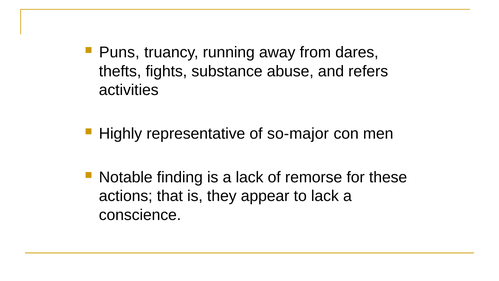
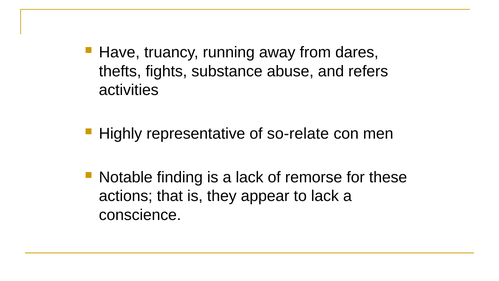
Puns: Puns -> Have
so-major: so-major -> so-relate
